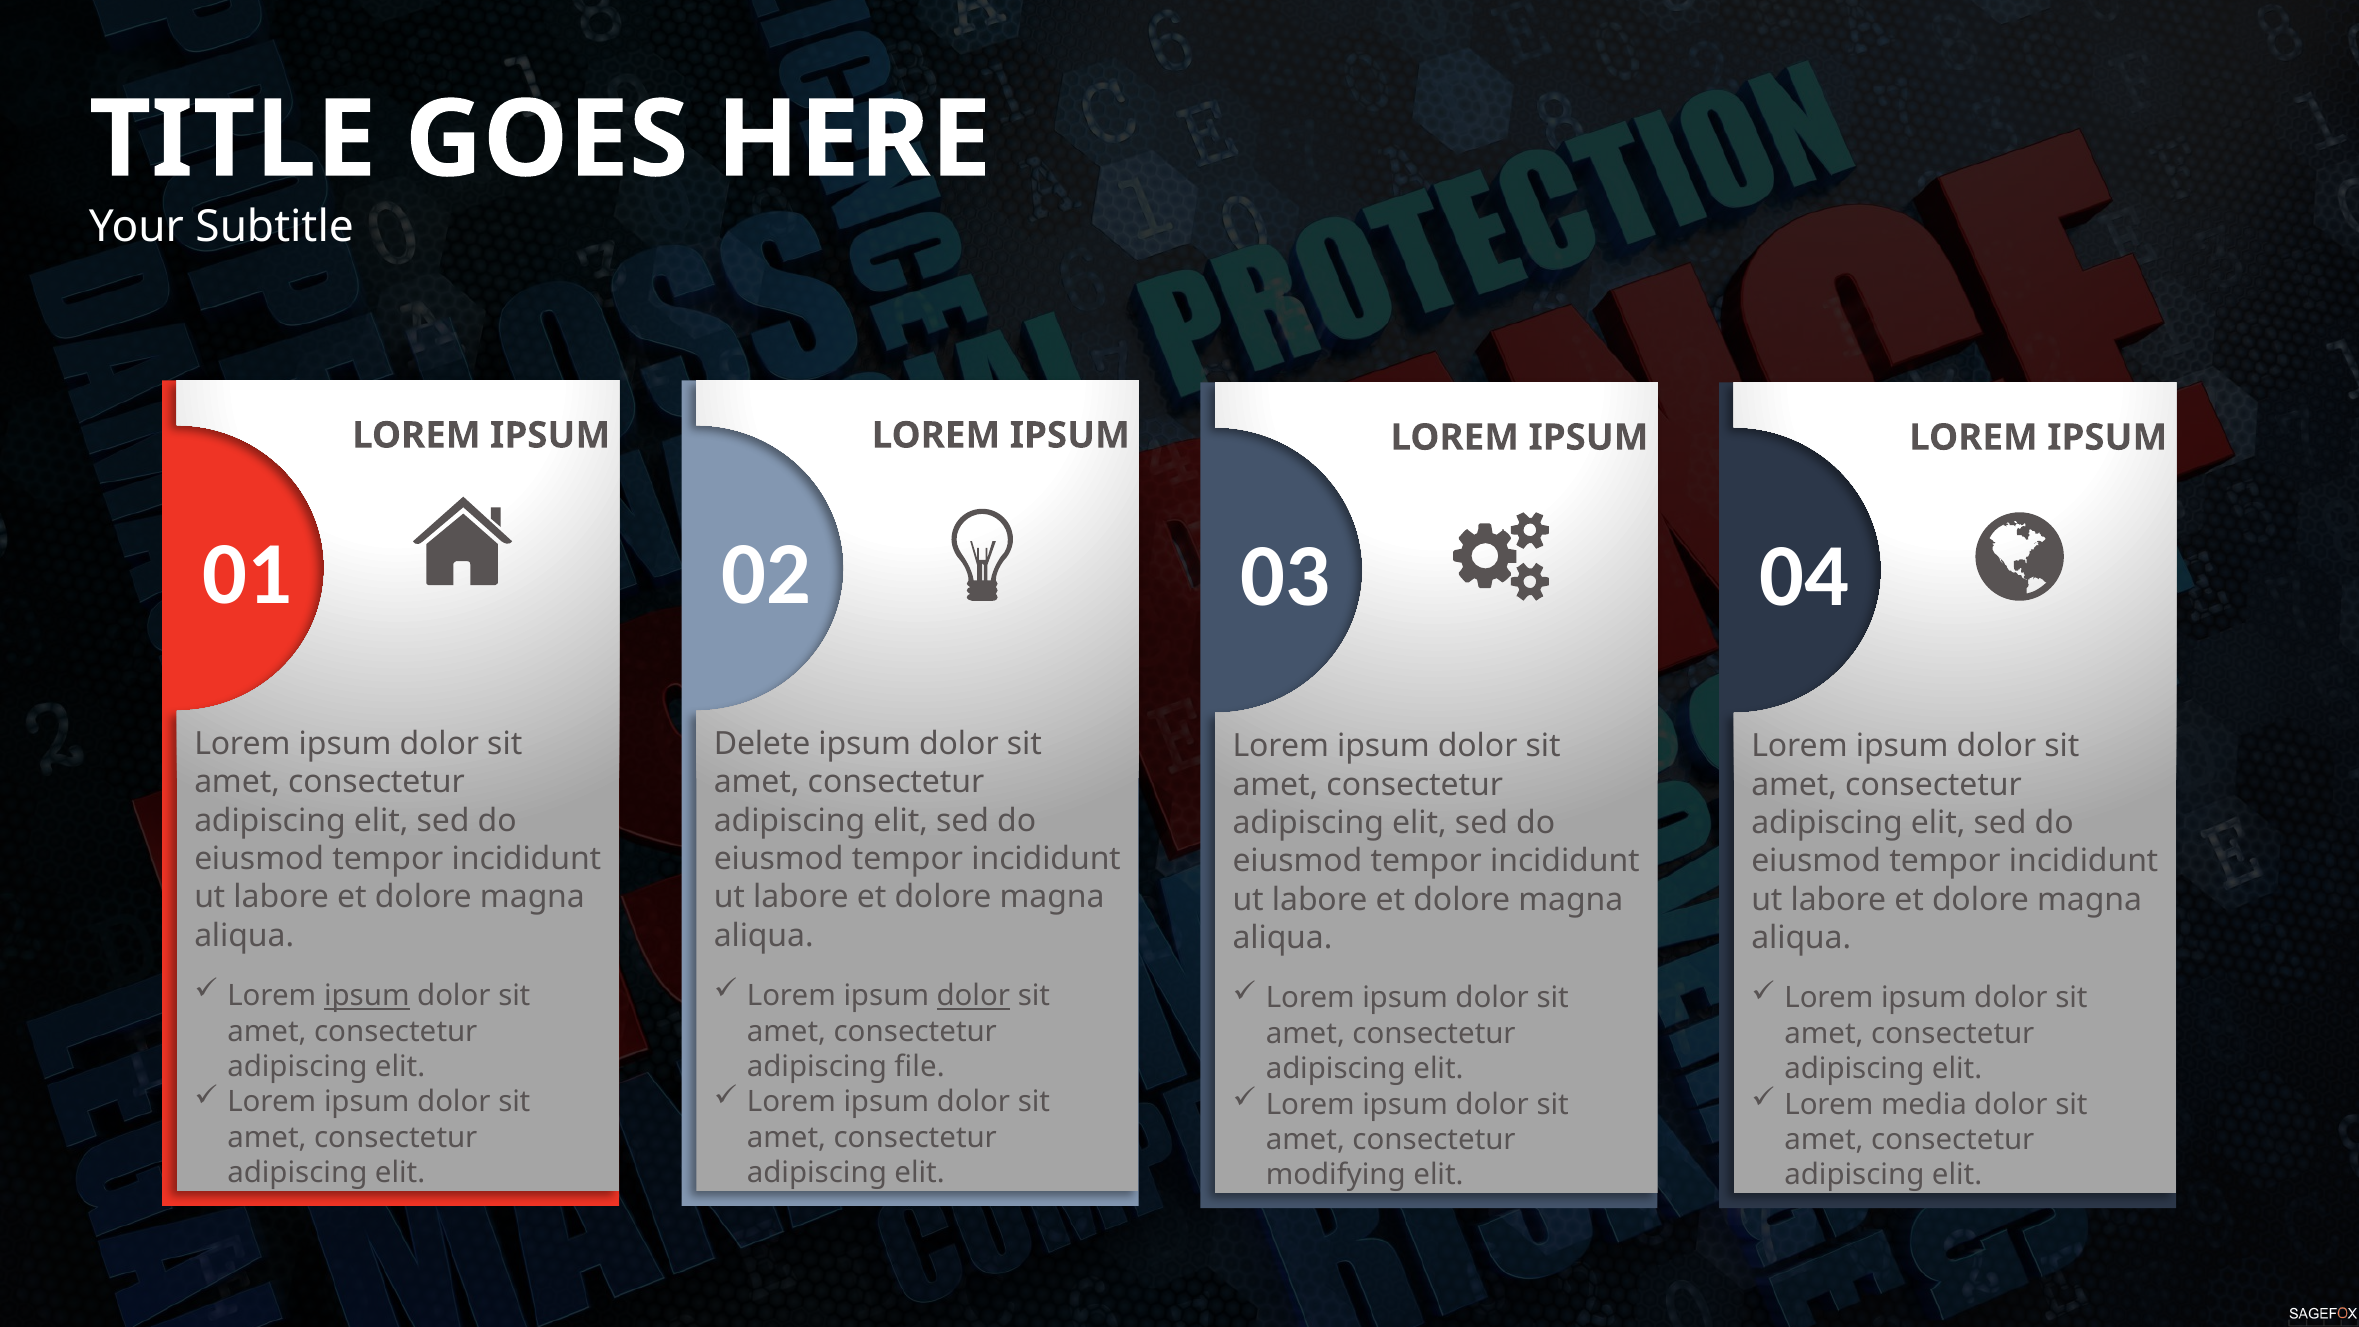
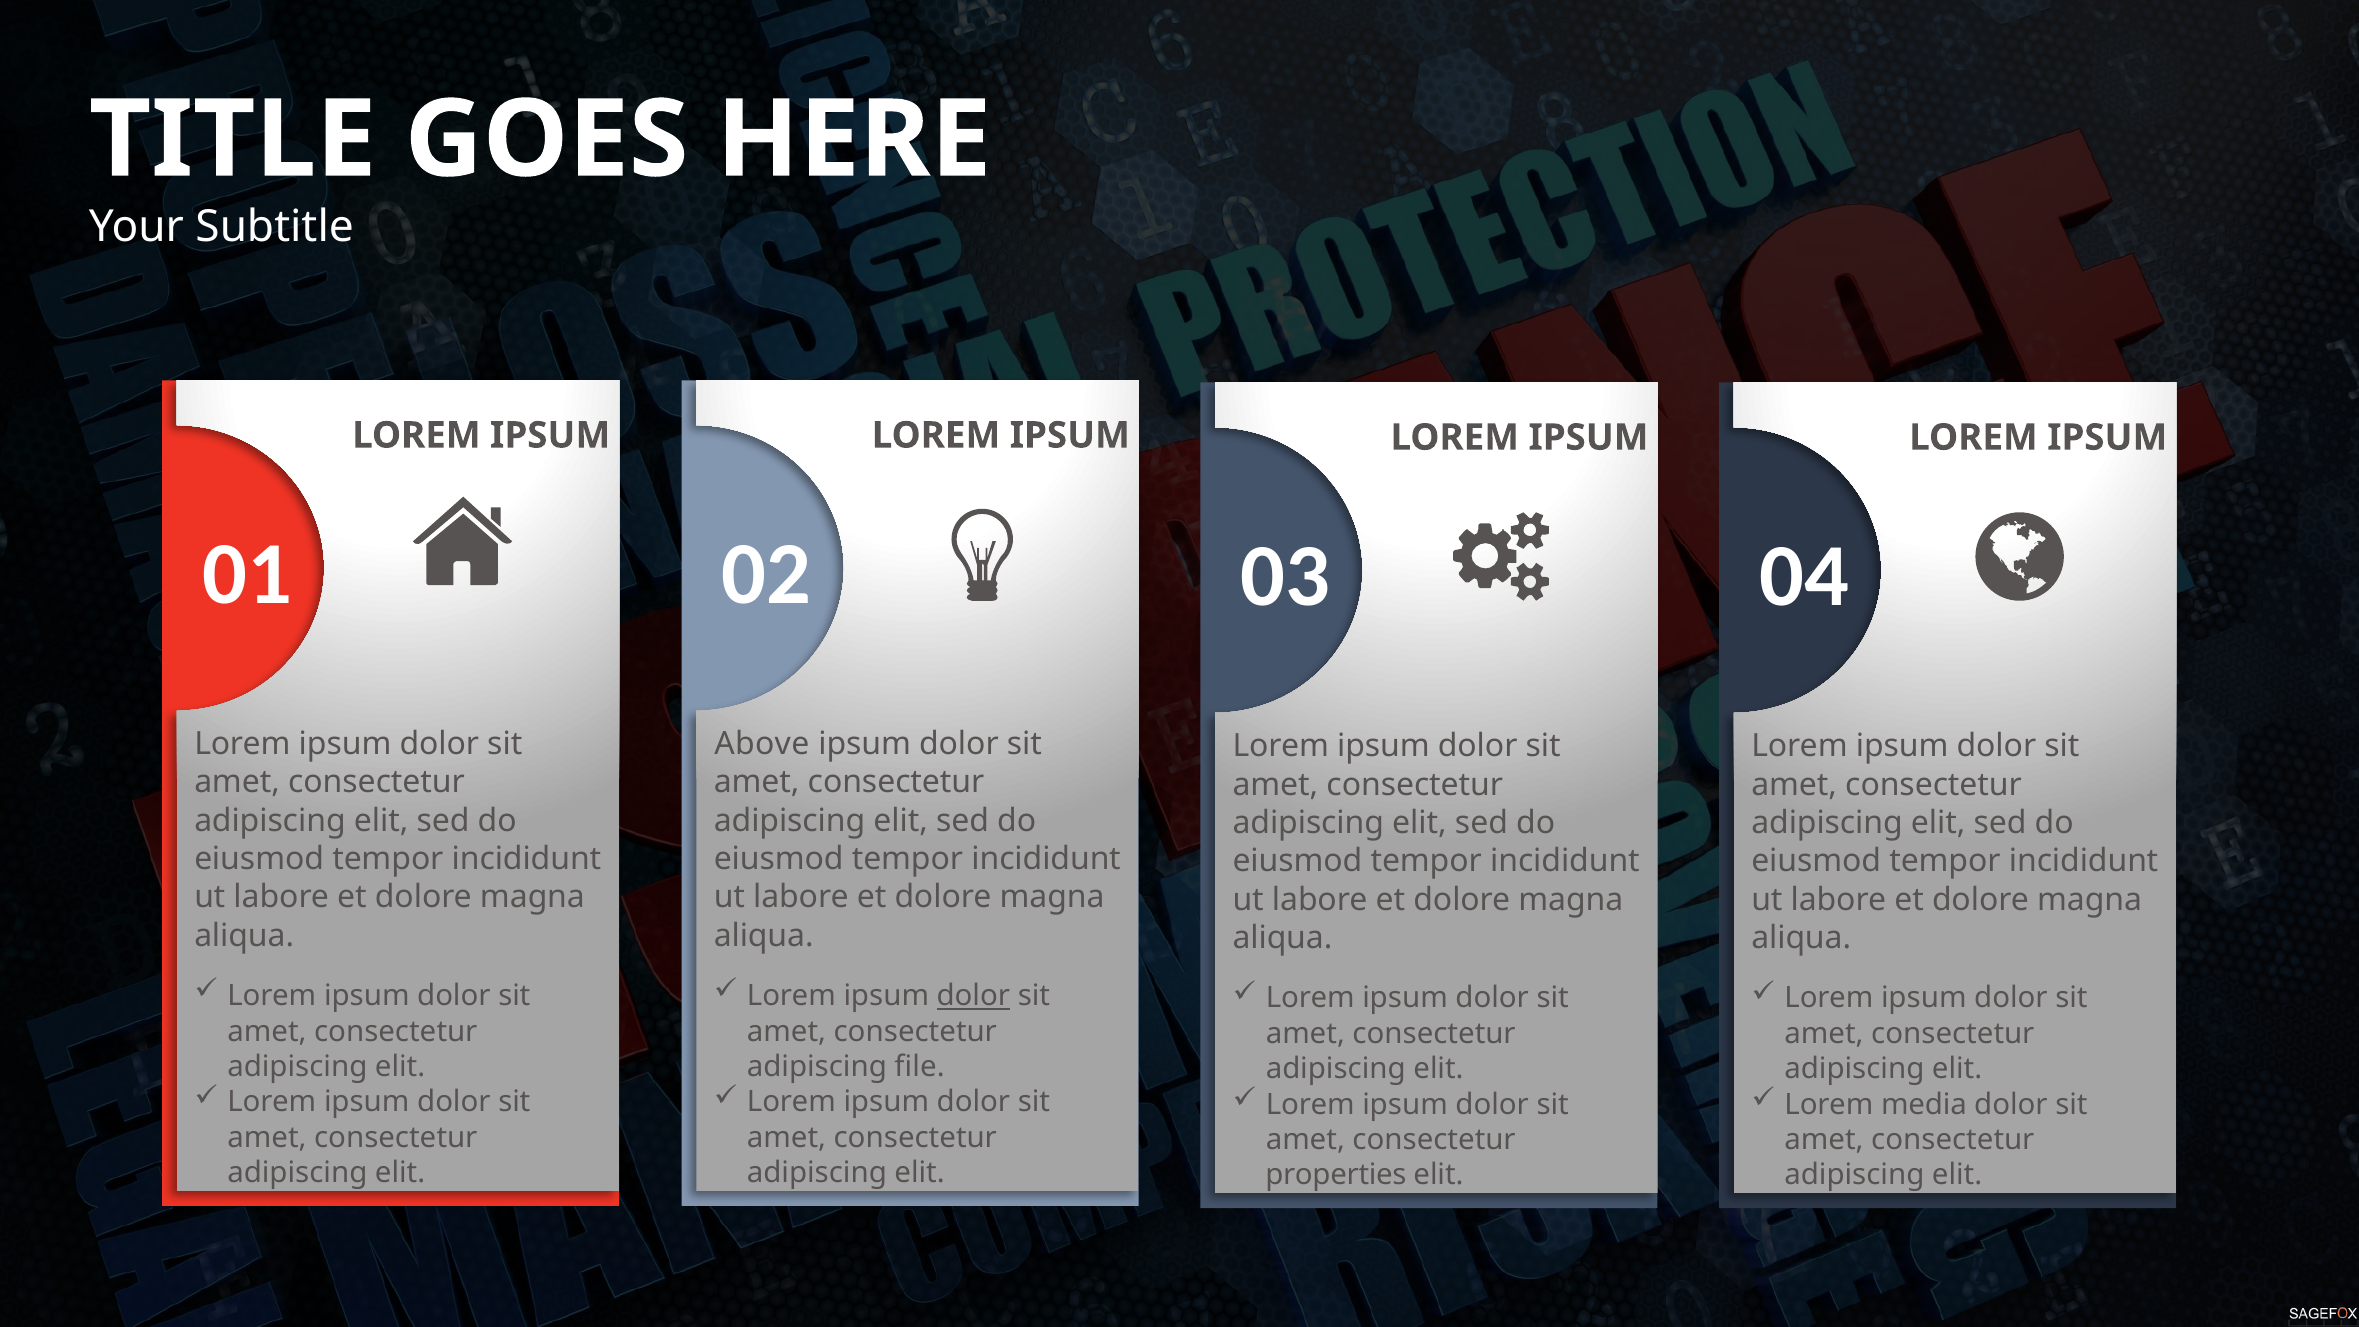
Delete: Delete -> Above
ipsum at (367, 996) underline: present -> none
modifying: modifying -> properties
